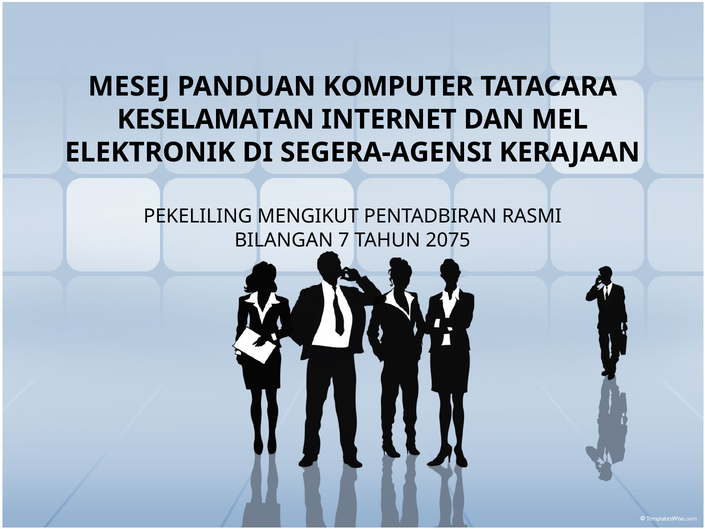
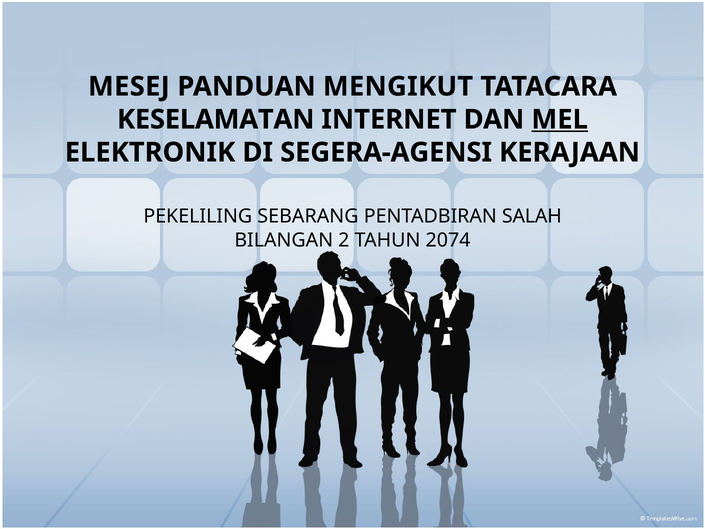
KOMPUTER: KOMPUTER -> MENGIKUT
MEL underline: none -> present
MENGIKUT: MENGIKUT -> SEBARANG
RASMI: RASMI -> SALAH
7: 7 -> 2
2075: 2075 -> 2074
